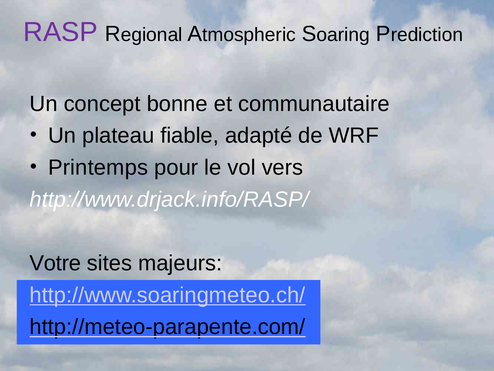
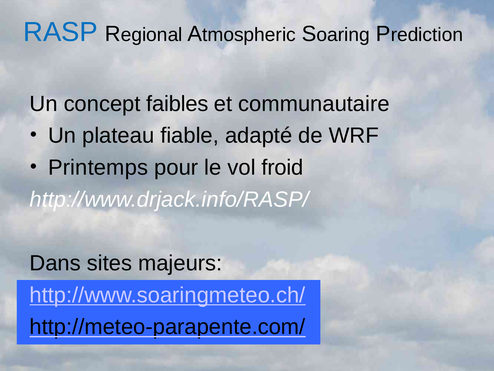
RASP colour: purple -> blue
bonne: bonne -> faibles
vers: vers -> froid
Votre: Votre -> Dans
